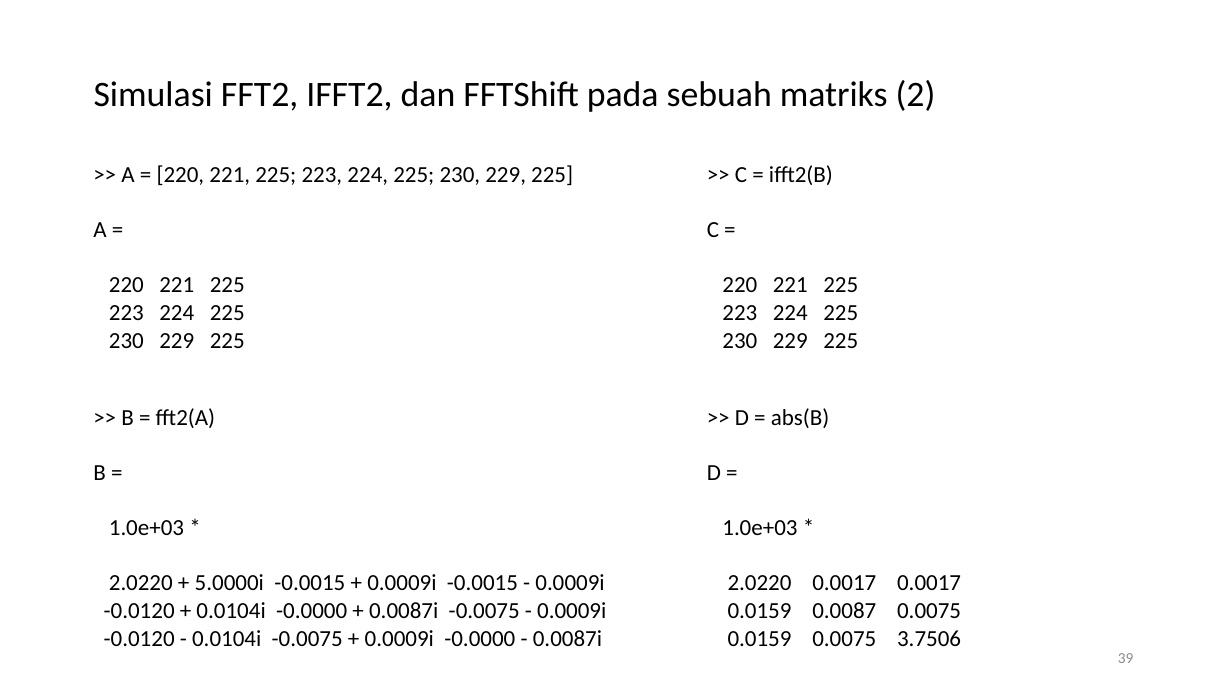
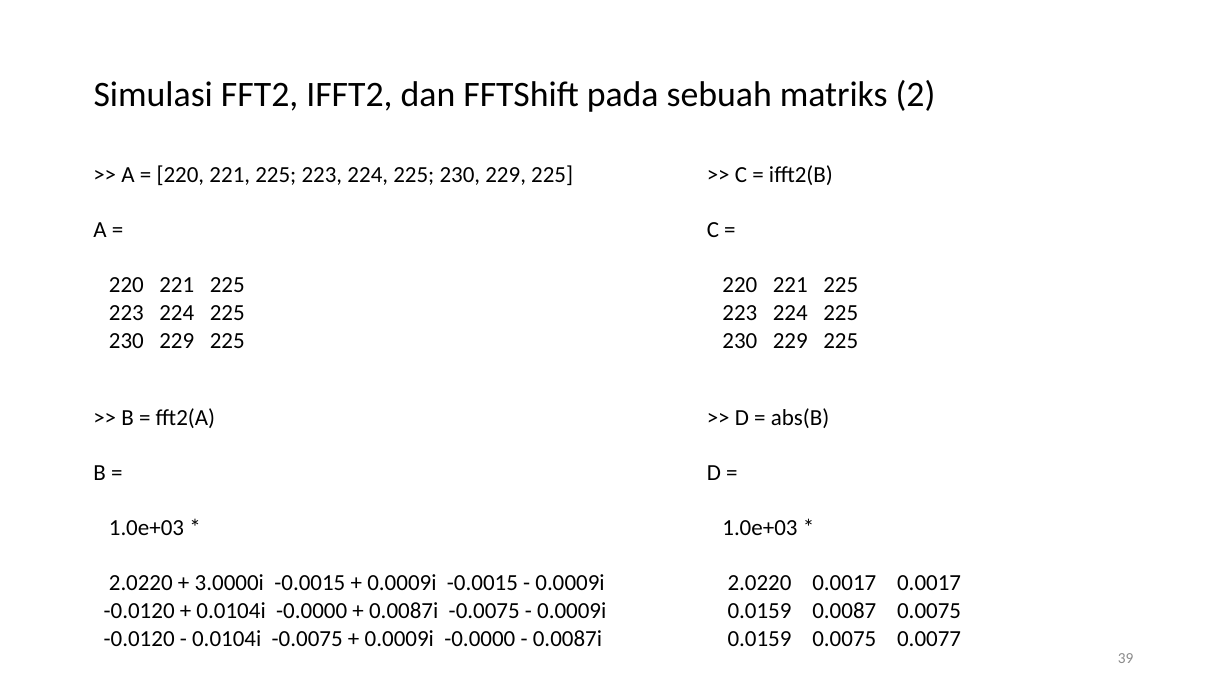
5.0000i: 5.0000i -> 3.0000i
3.7506: 3.7506 -> 0.0077
